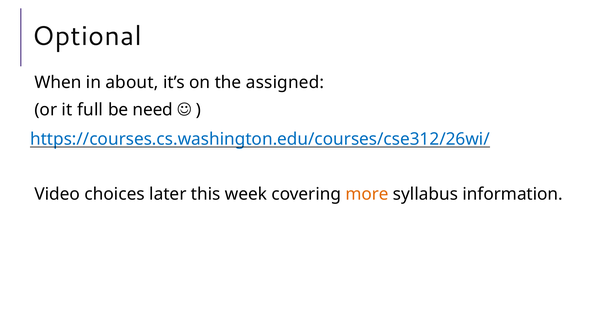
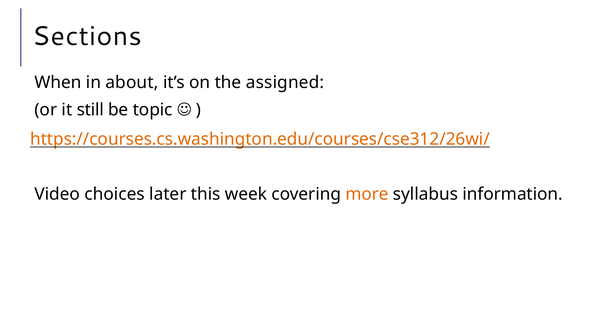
Optional: Optional -> Sections
full: full -> still
need: need -> topic
https://courses.cs.washington.edu/courses/cse312/26wi/ colour: blue -> orange
